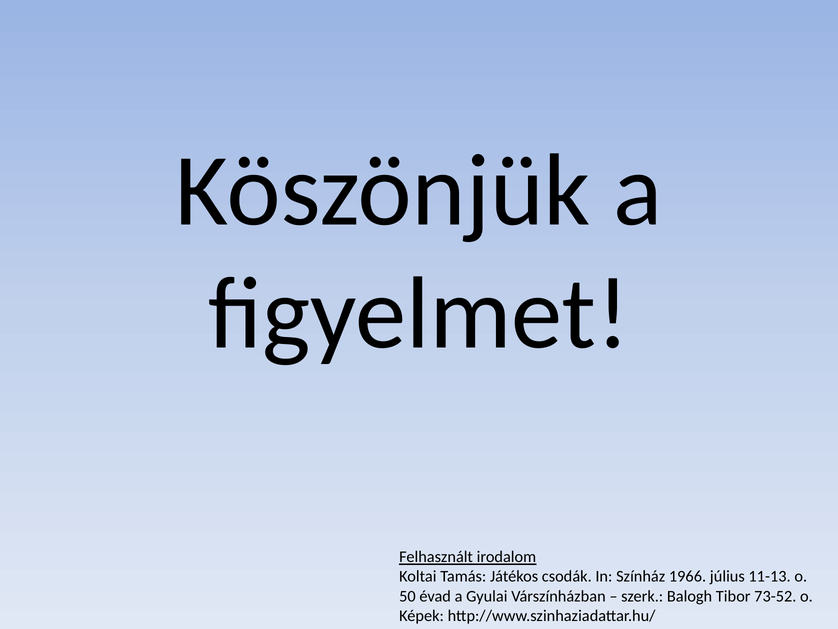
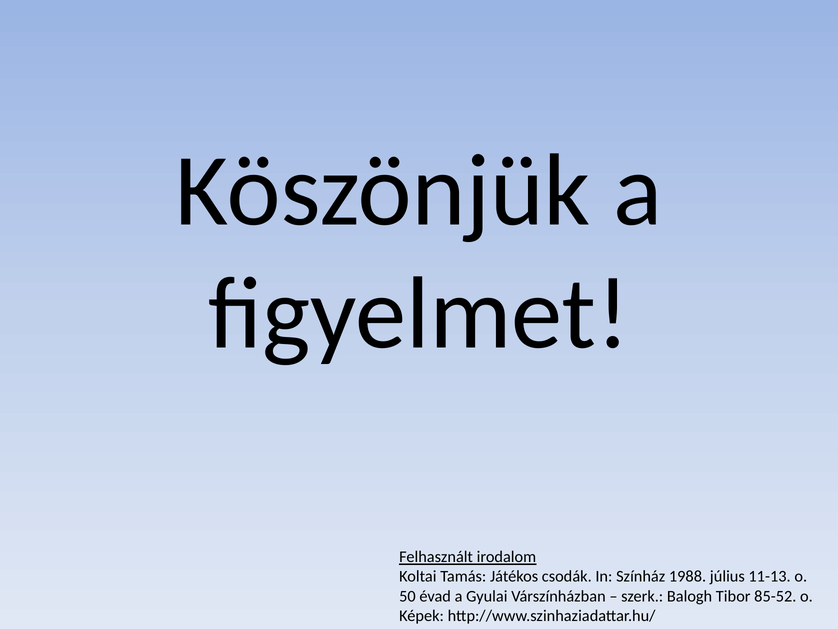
1966: 1966 -> 1988
73-52: 73-52 -> 85-52
